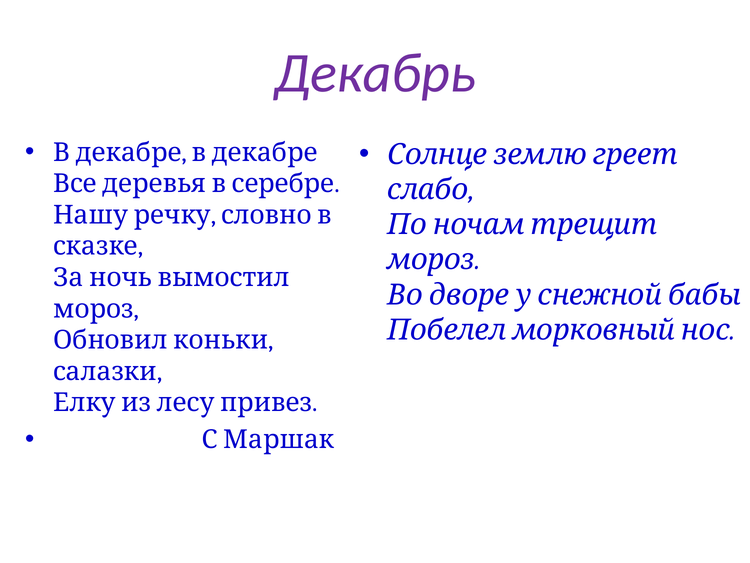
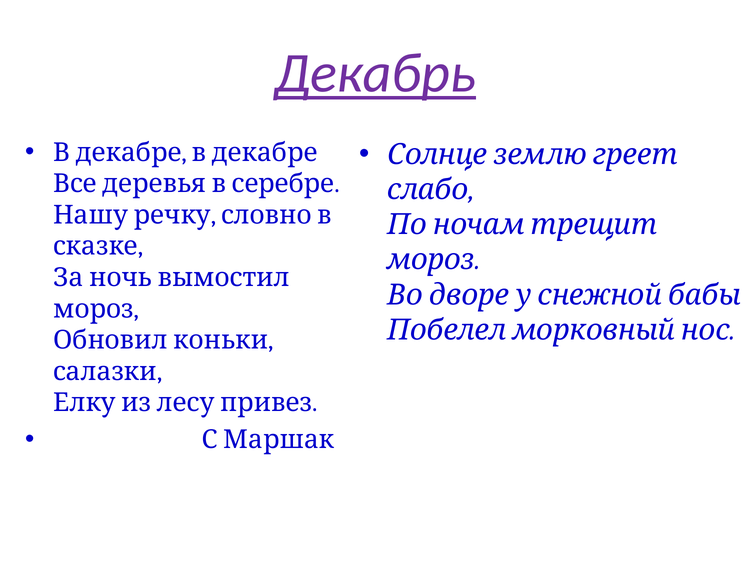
Декабрь underline: none -> present
